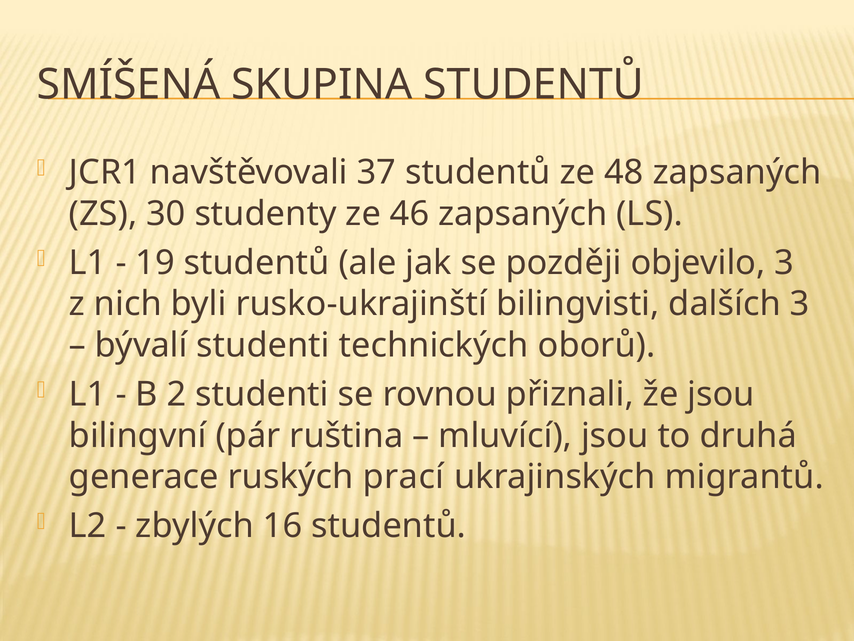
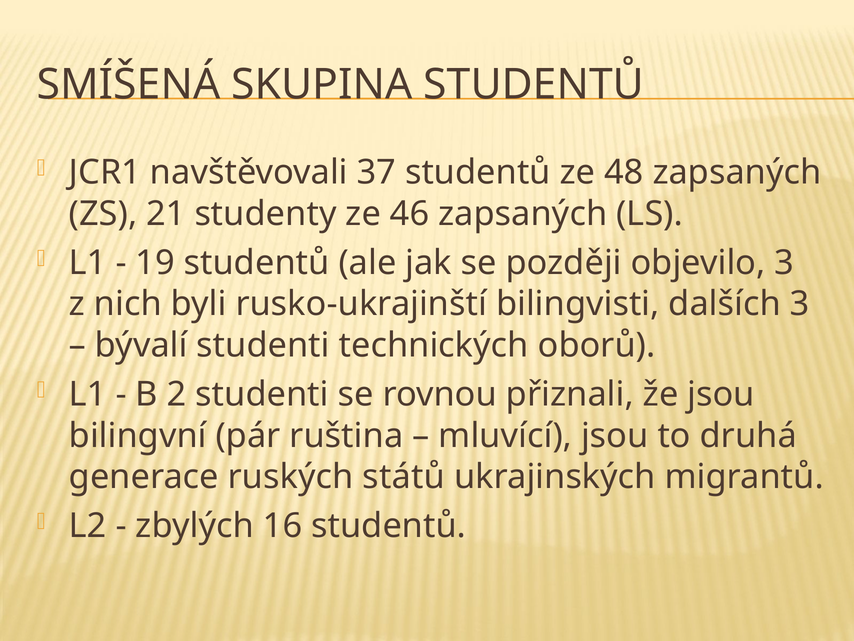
30: 30 -> 21
prací: prací -> států
